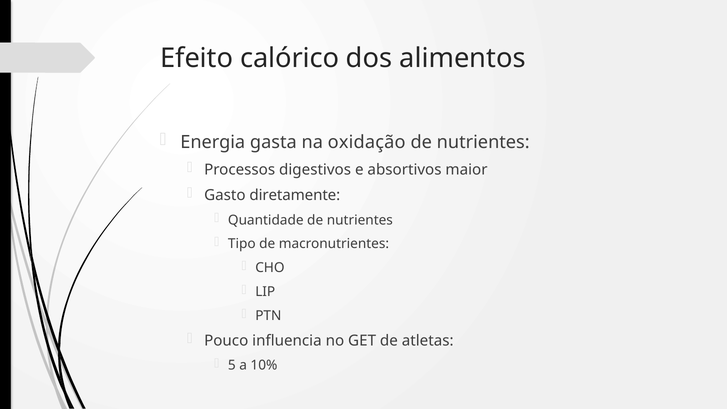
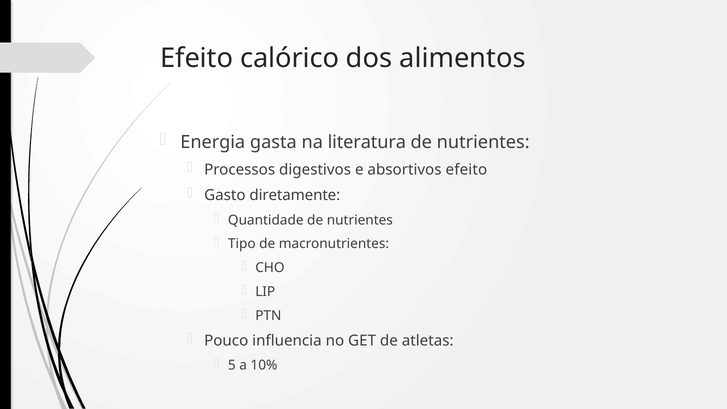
oxidação: oxidação -> literatura
absortivos maior: maior -> efeito
